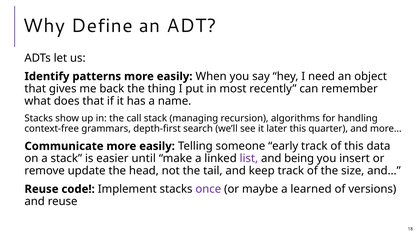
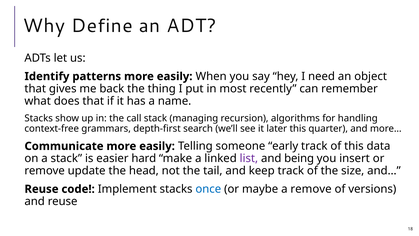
until: until -> hard
once colour: purple -> blue
a learned: learned -> remove
